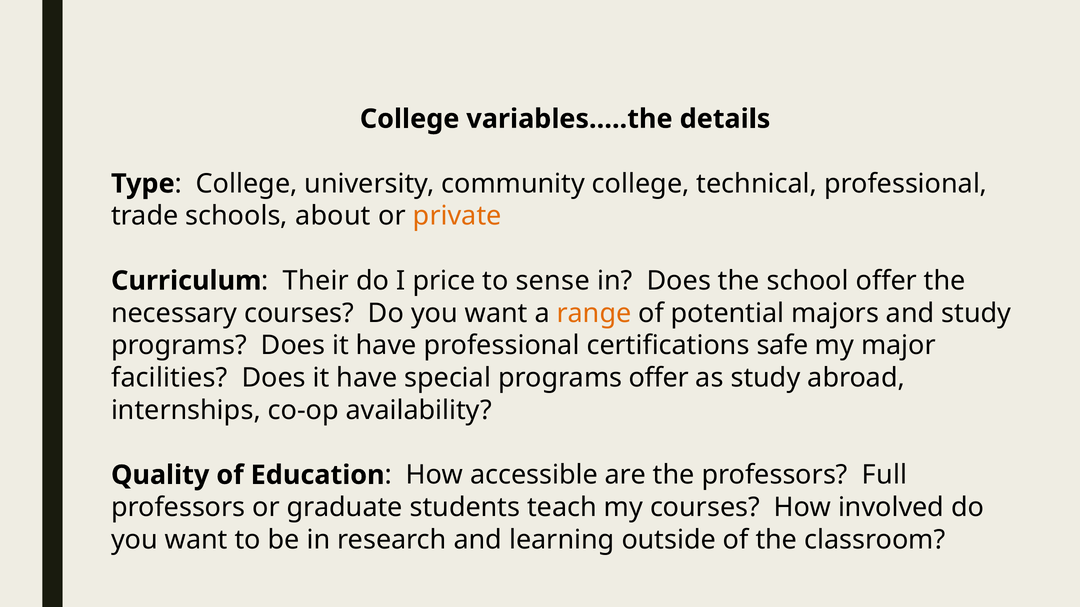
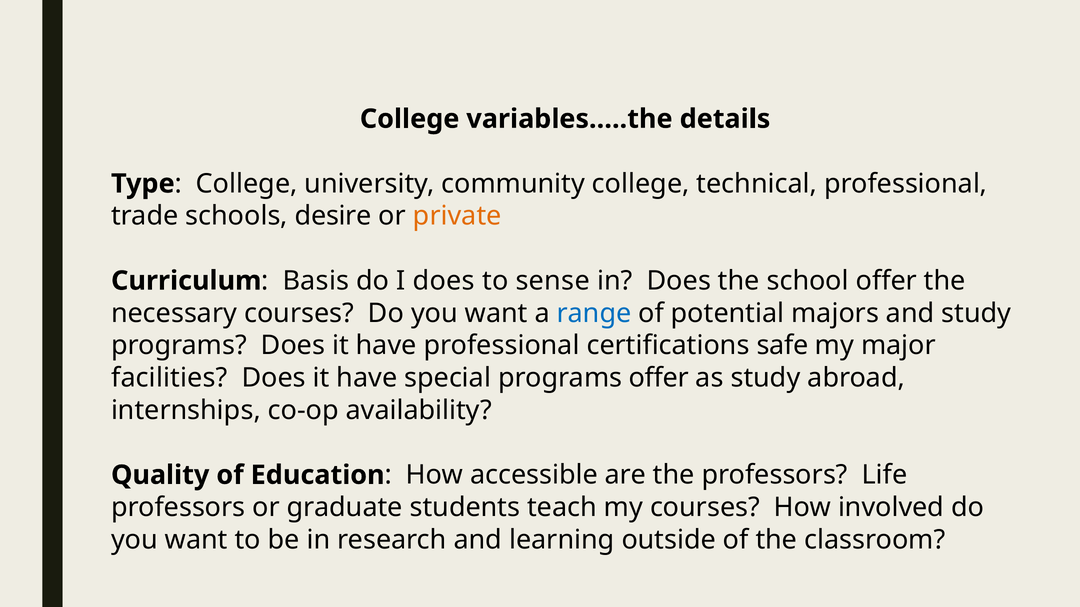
about: about -> desire
Their: Their -> Basis
I price: price -> does
range colour: orange -> blue
Full: Full -> Life
